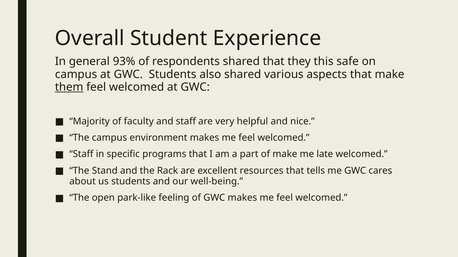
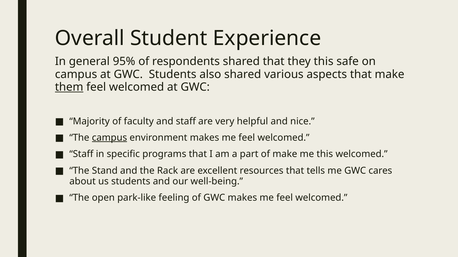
93%: 93% -> 95%
campus at (109, 138) underline: none -> present
me late: late -> this
